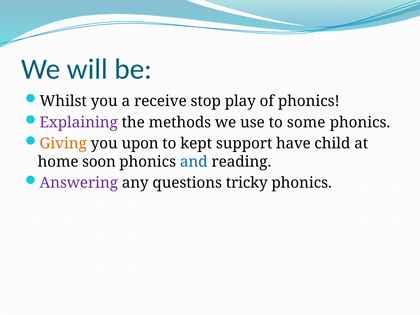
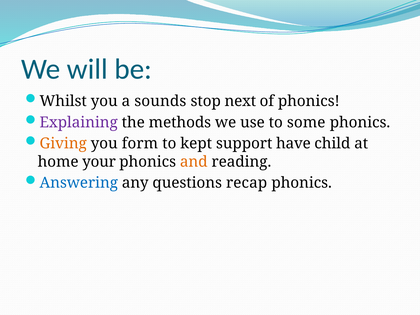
receive: receive -> sounds
play: play -> next
upon: upon -> form
soon: soon -> your
and colour: blue -> orange
Answering colour: purple -> blue
tricky: tricky -> recap
